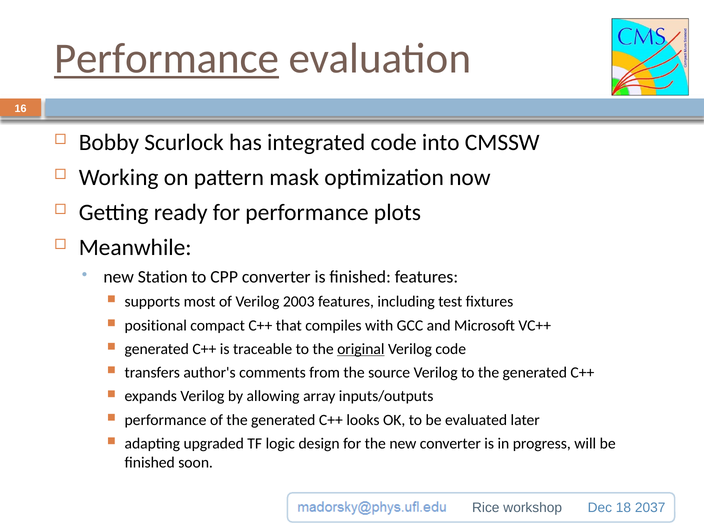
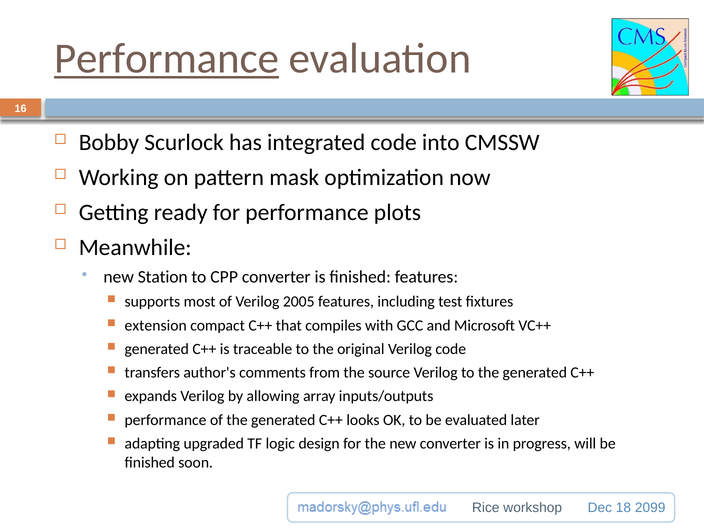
2003: 2003 -> 2005
positional: positional -> extension
original underline: present -> none
2037: 2037 -> 2099
